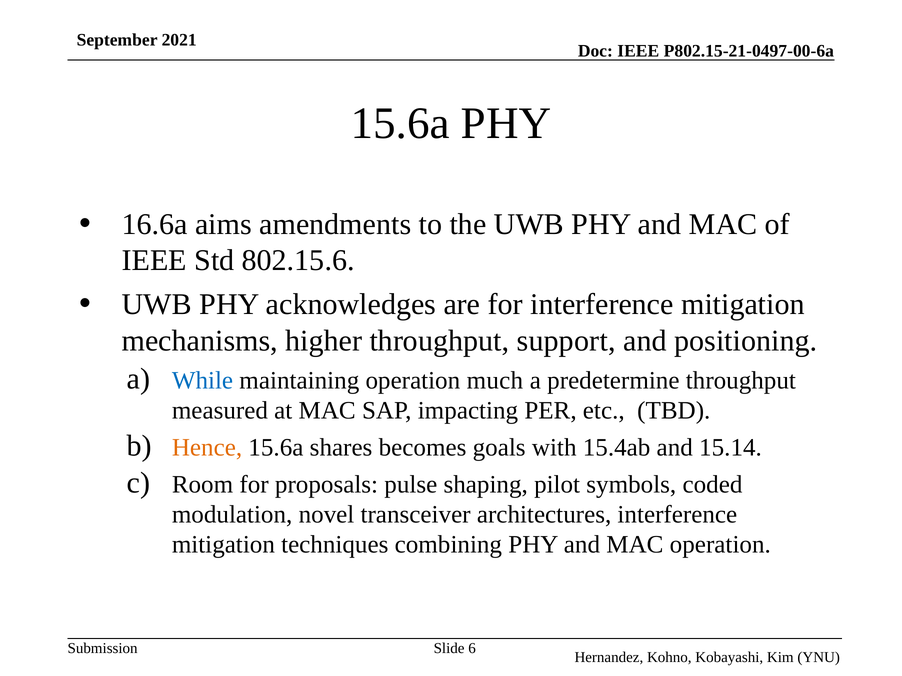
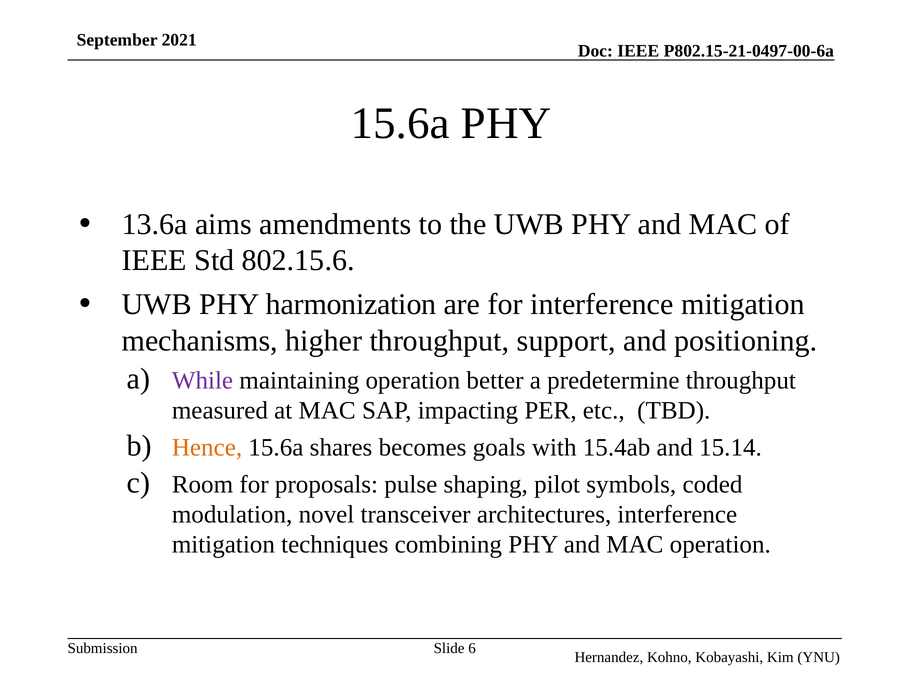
16.6a: 16.6a -> 13.6a
acknowledges: acknowledges -> harmonization
While colour: blue -> purple
much: much -> better
